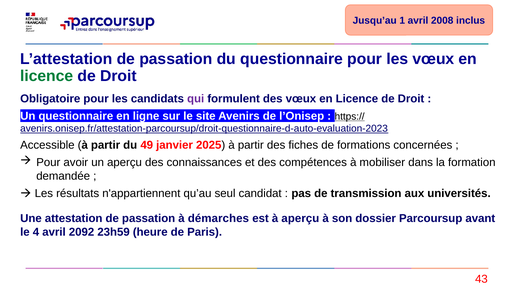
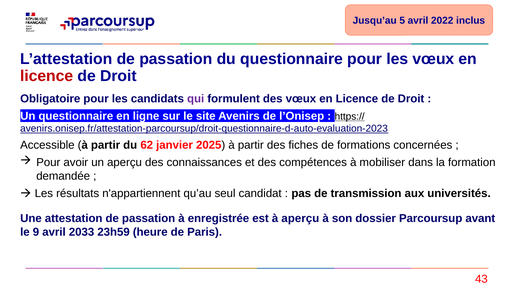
1: 1 -> 5
2008: 2008 -> 2022
licence at (47, 76) colour: green -> red
49: 49 -> 62
démarches: démarches -> enregistrée
4: 4 -> 9
2092: 2092 -> 2033
